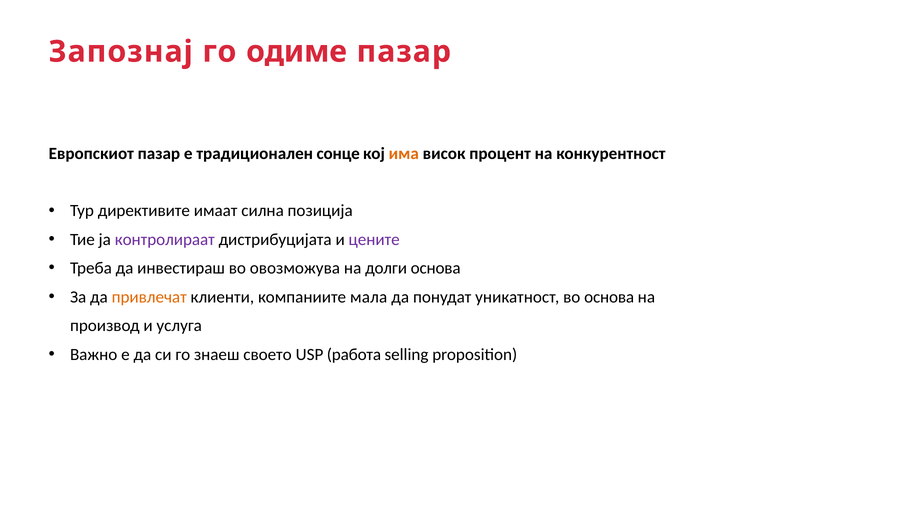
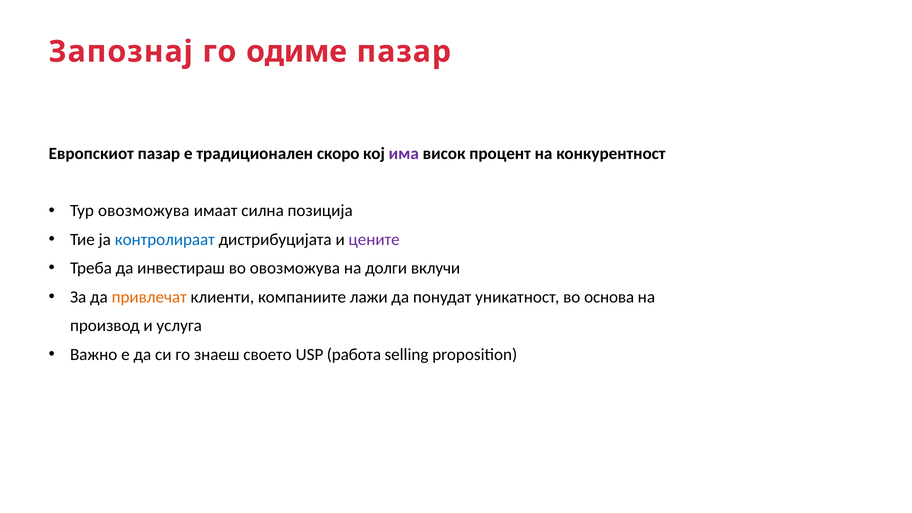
сонце: сонце -> скоро
има colour: orange -> purple
Тур директивите: директивите -> овозможува
контролираат colour: purple -> blue
долги основа: основа -> вклучи
мала: мала -> лажи
